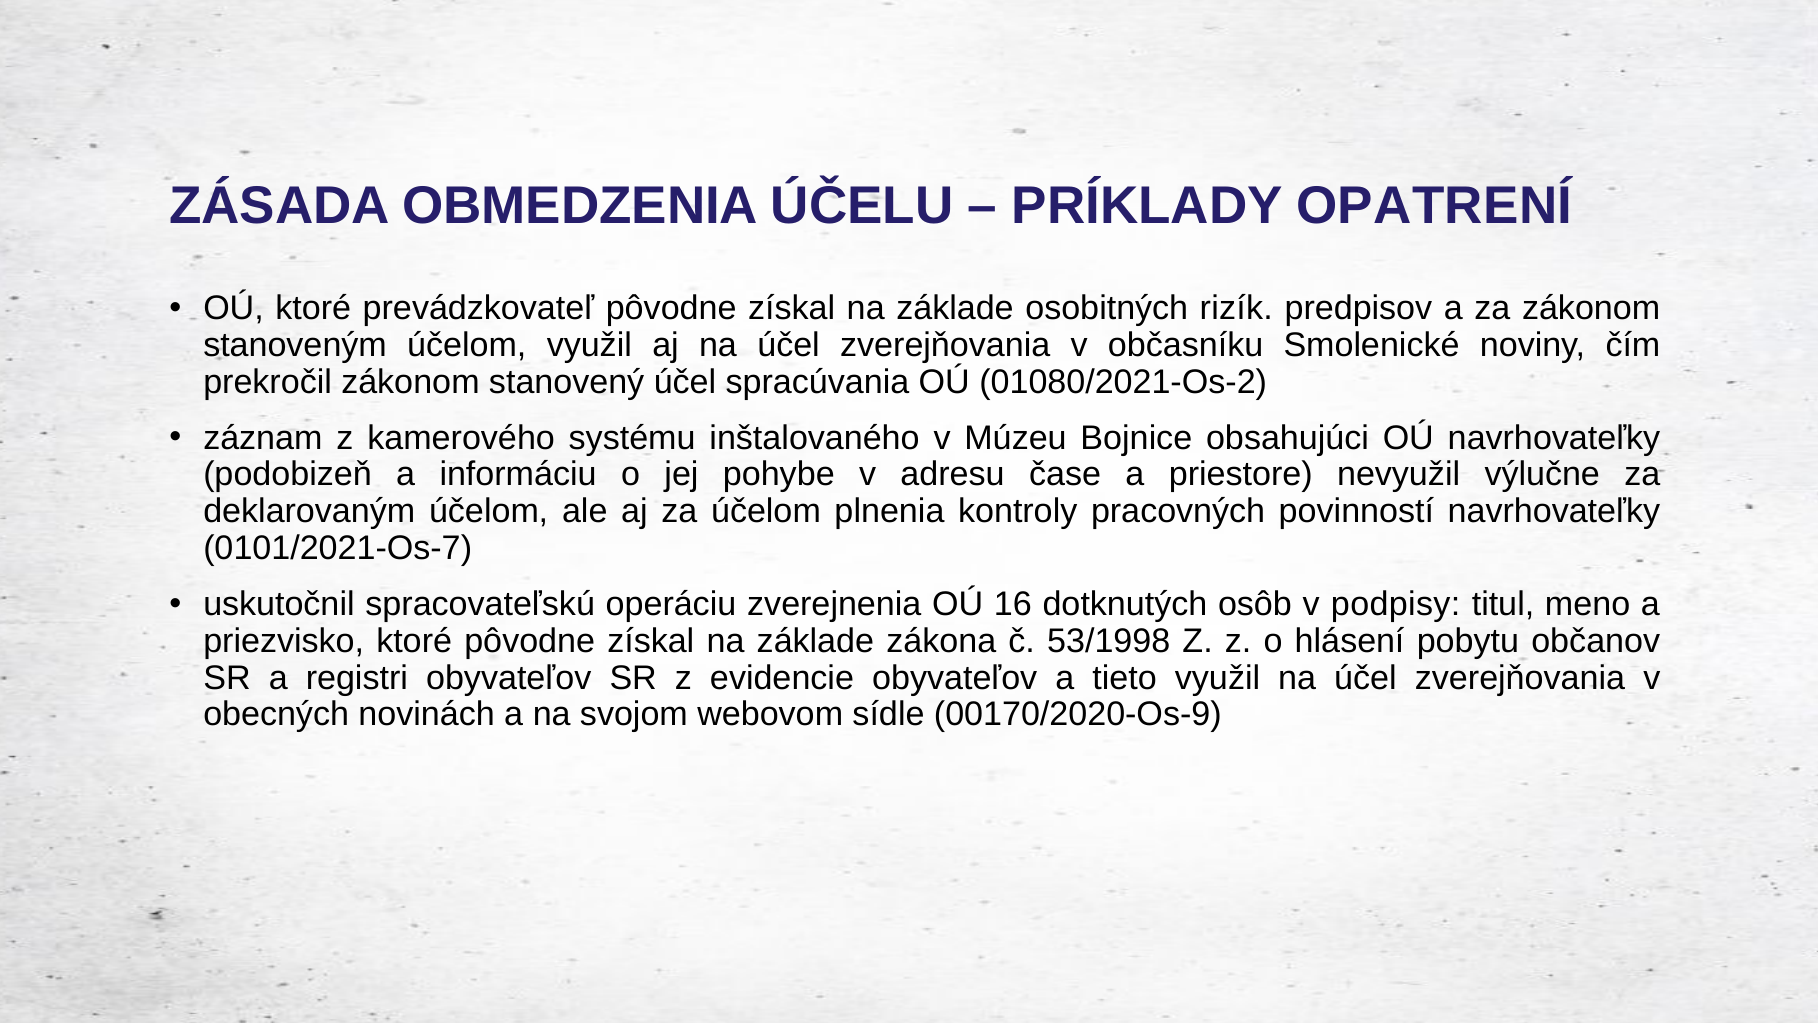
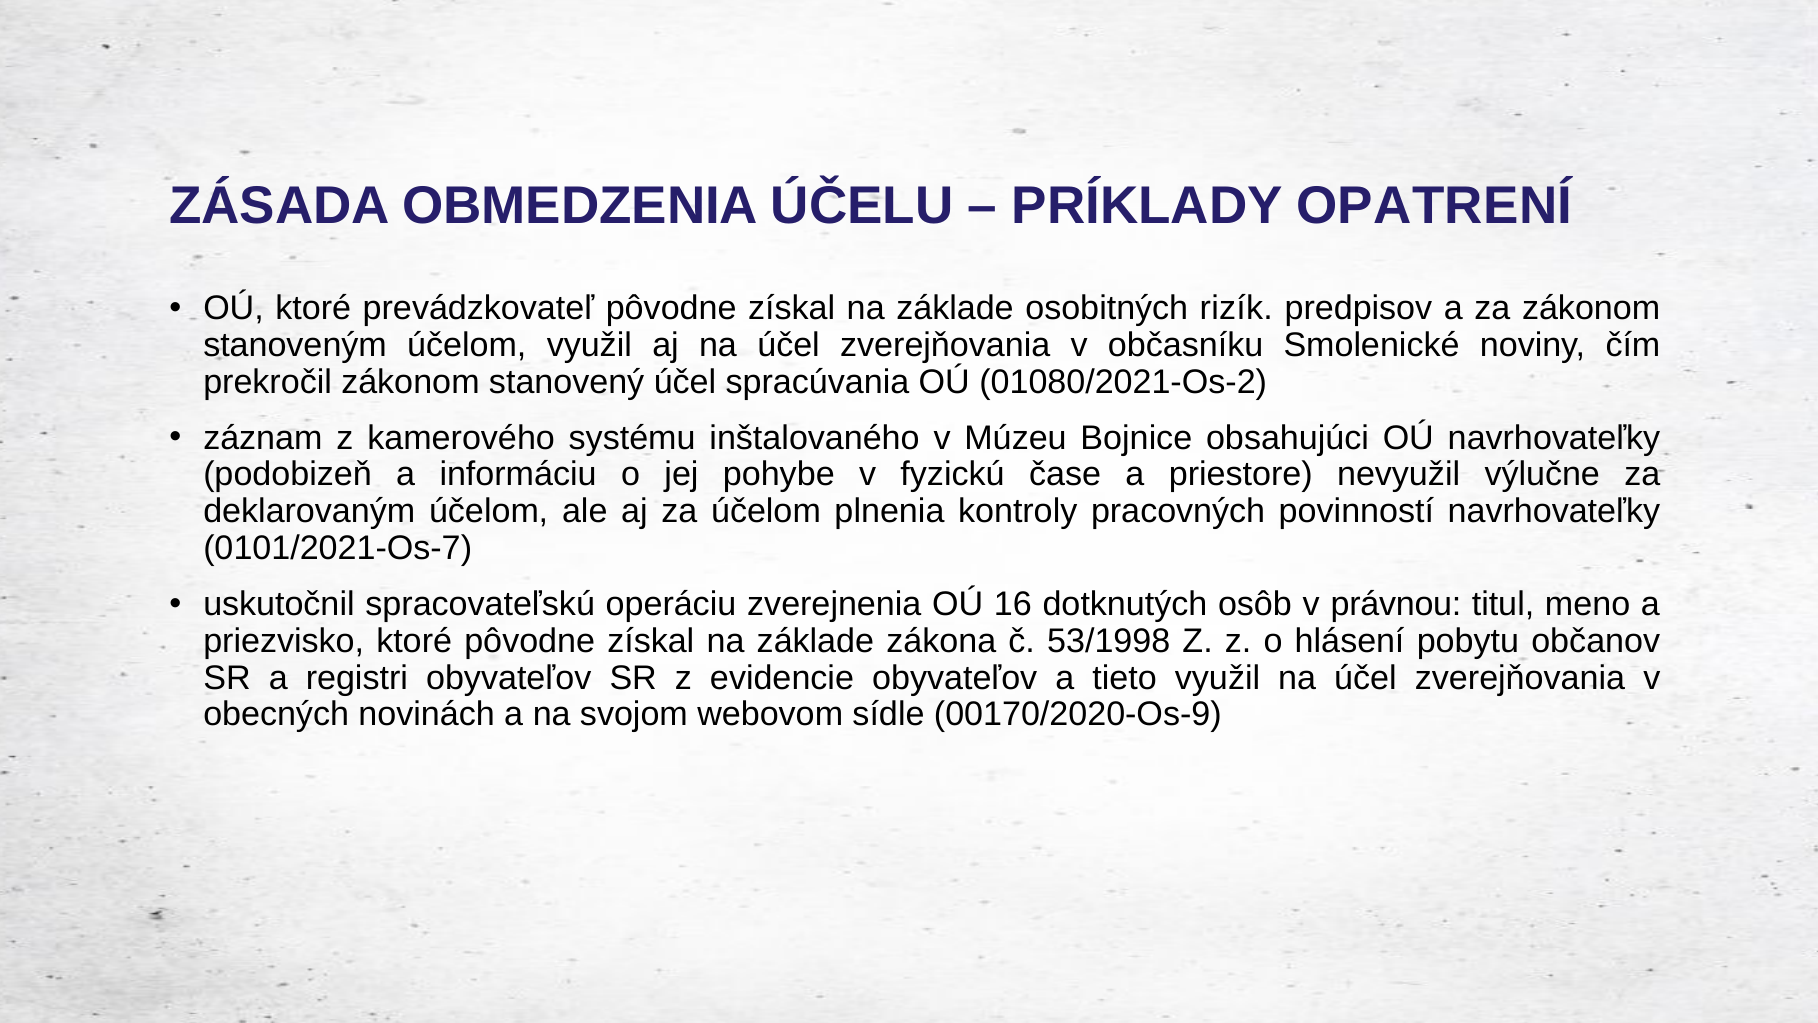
adresu: adresu -> fyzickú
podpisy: podpisy -> právnou
